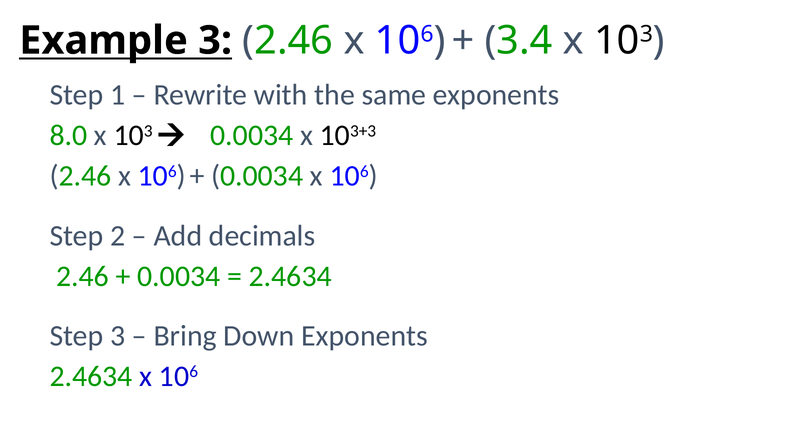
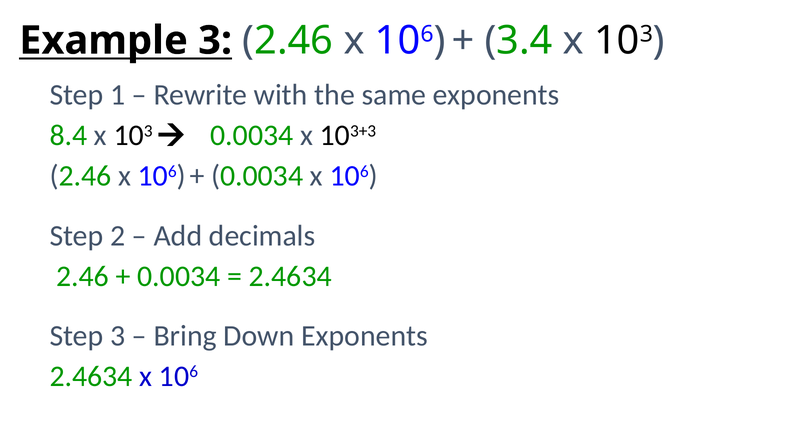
8.0: 8.0 -> 8.4
